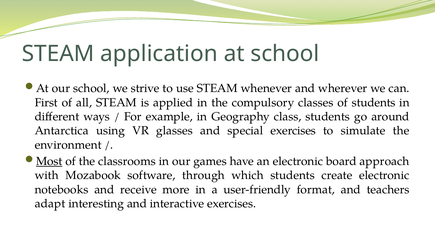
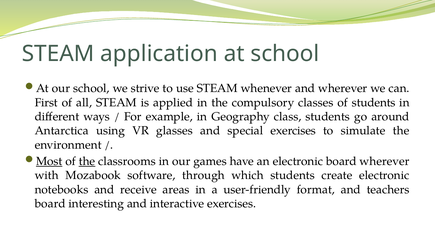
the at (87, 162) underline: none -> present
board approach: approach -> wherever
more: more -> areas
adapt at (50, 204): adapt -> board
